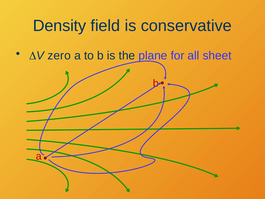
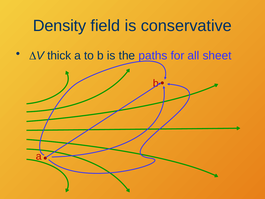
zero: zero -> thick
plane: plane -> paths
